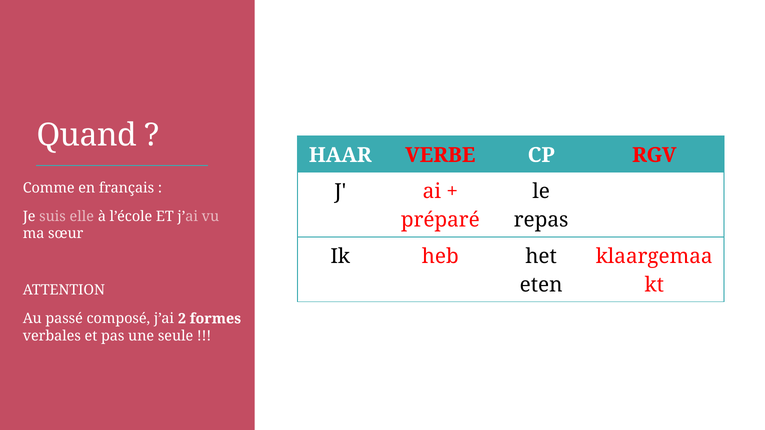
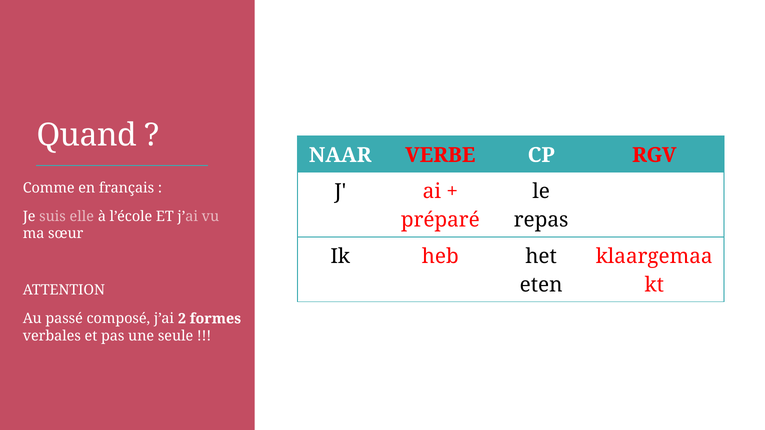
HAAR: HAAR -> NAAR
